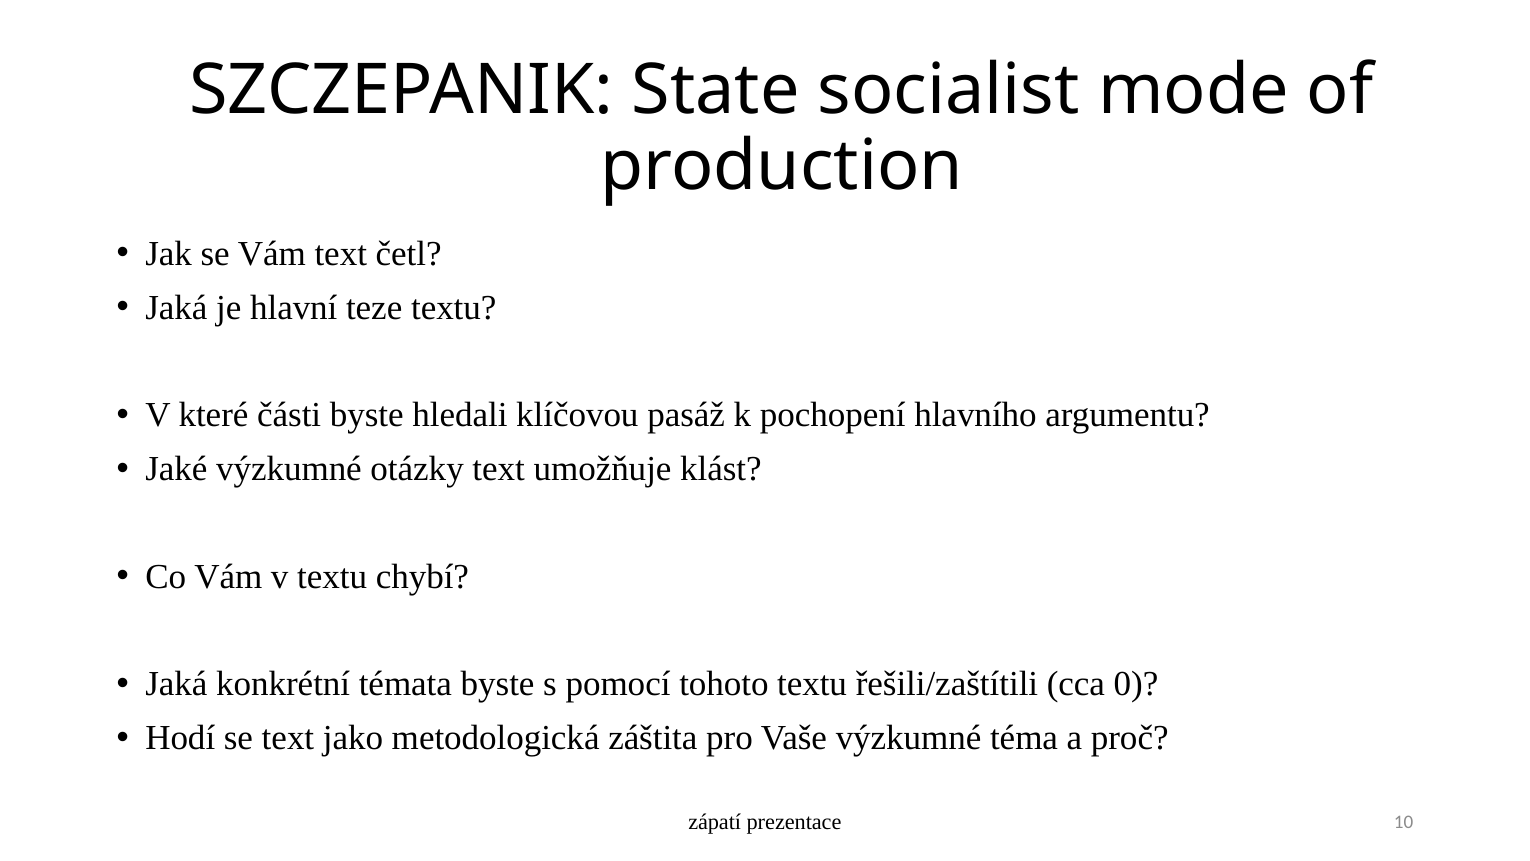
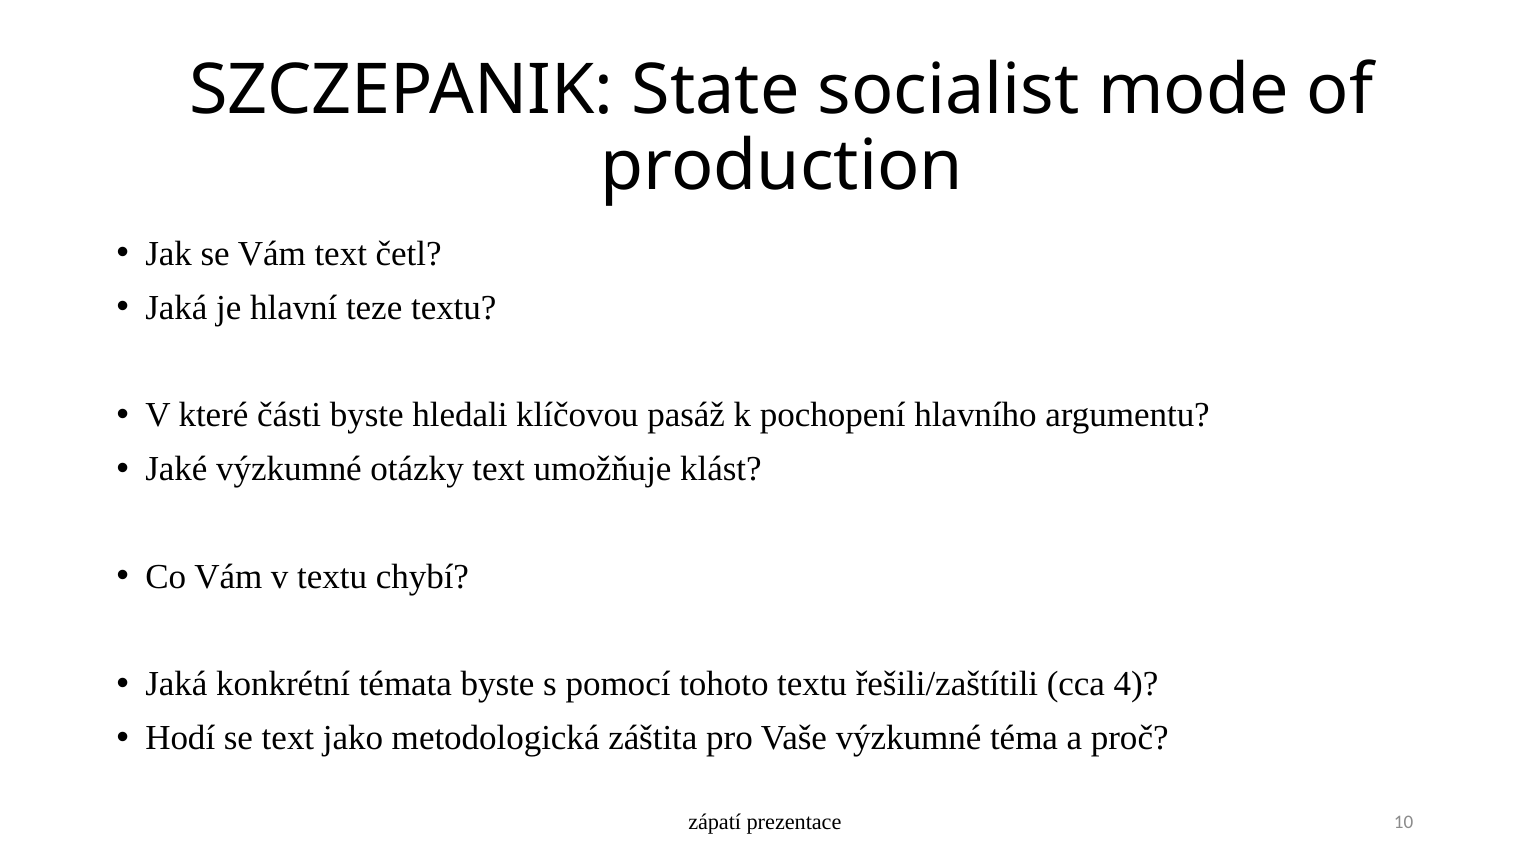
0: 0 -> 4
